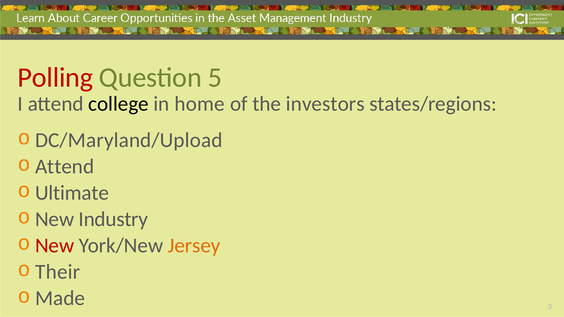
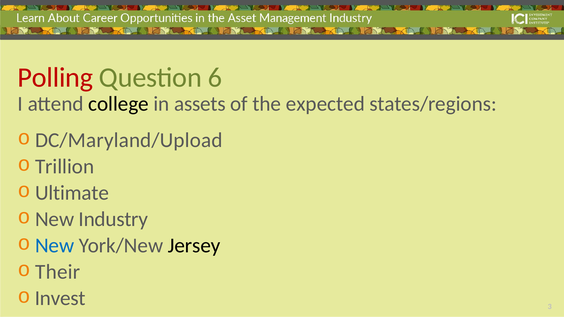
5: 5 -> 6
home: home -> assets
investors: investors -> expected
Attend at (65, 167): Attend -> Trillion
New at (55, 246) colour: red -> blue
Jersey colour: orange -> black
Made: Made -> Invest
